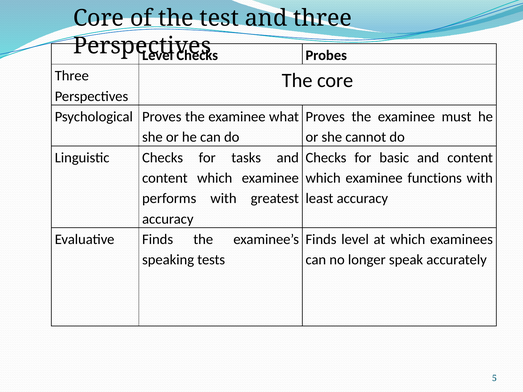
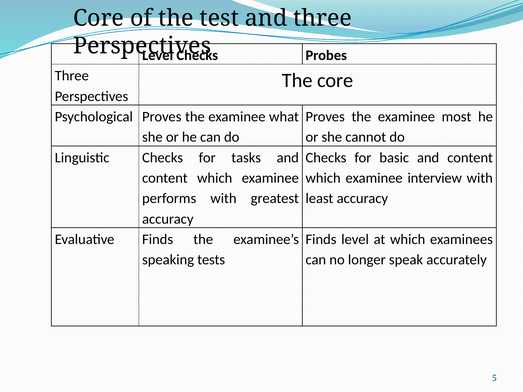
must: must -> most
functions: functions -> interview
